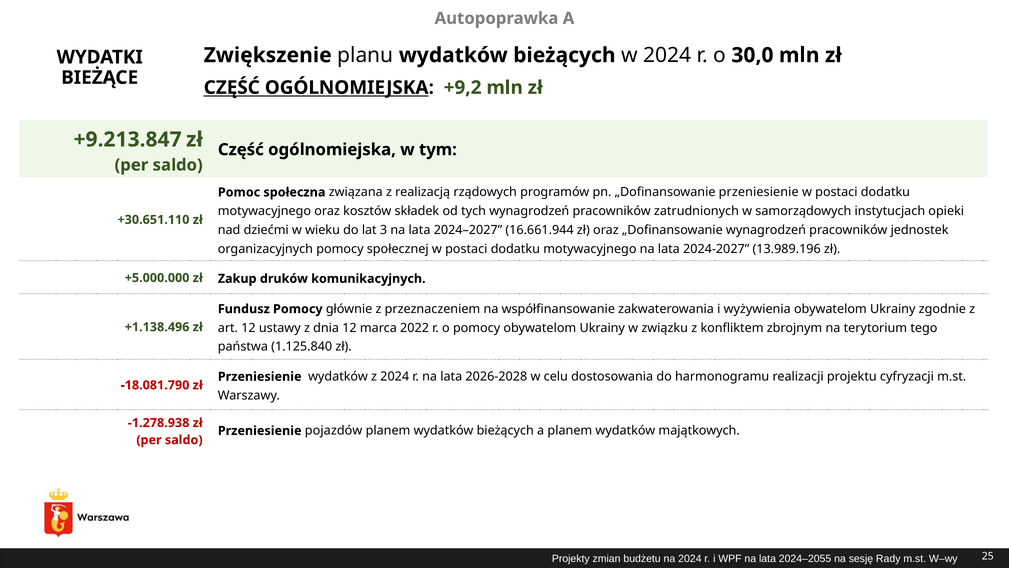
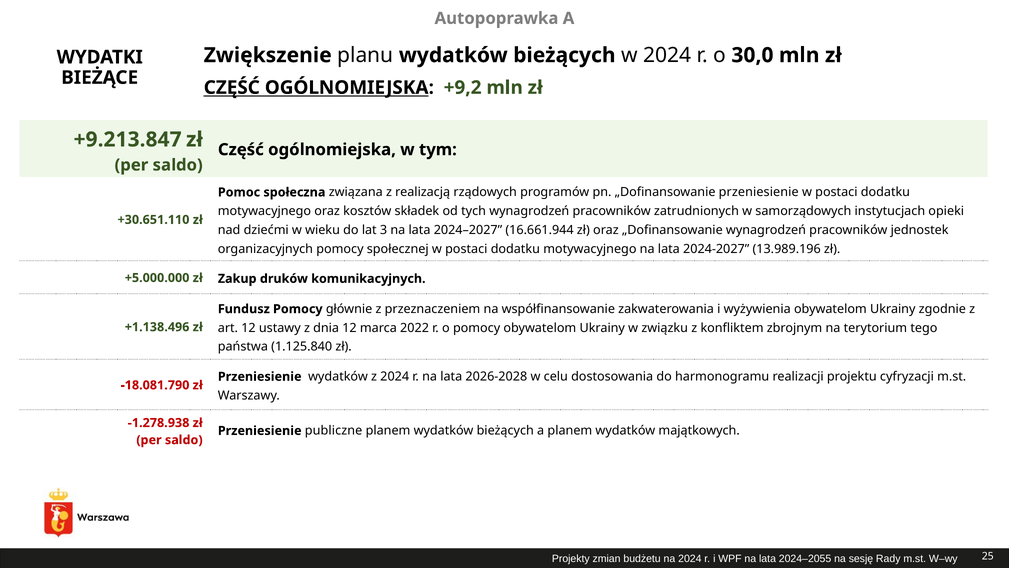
pojazdów: pojazdów -> publiczne
